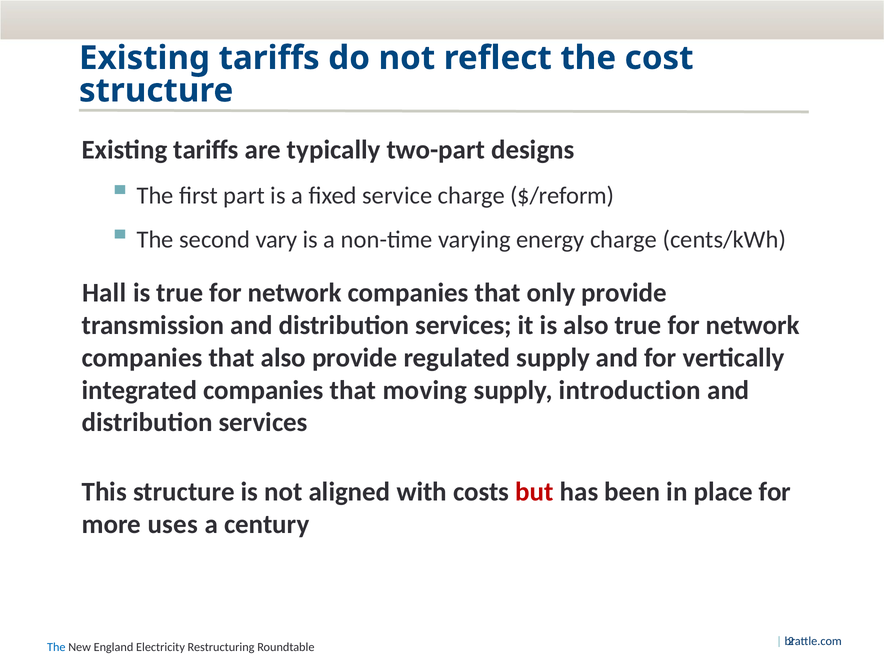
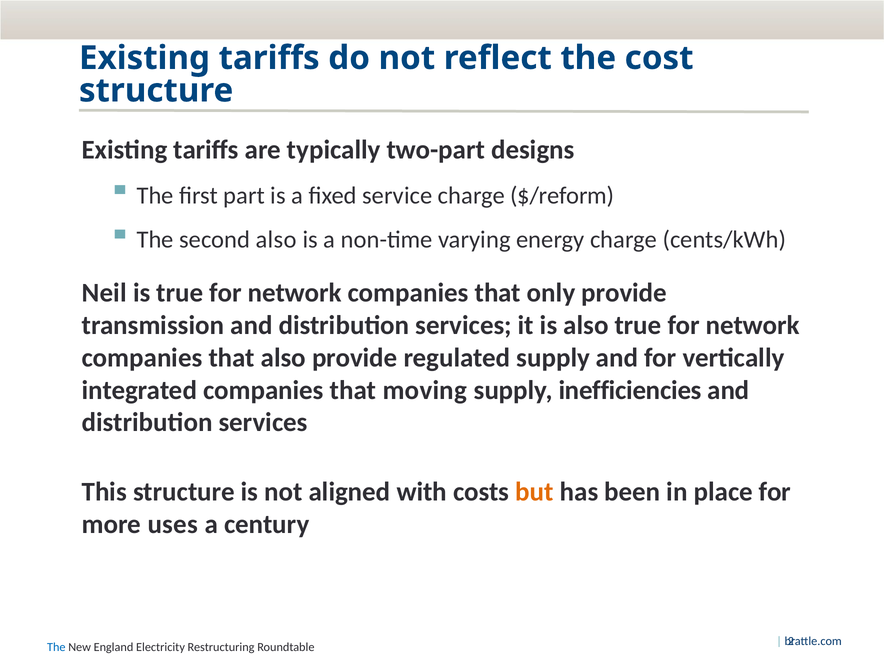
second vary: vary -> also
Hall: Hall -> Neil
introduction: introduction -> inefficiencies
but colour: red -> orange
